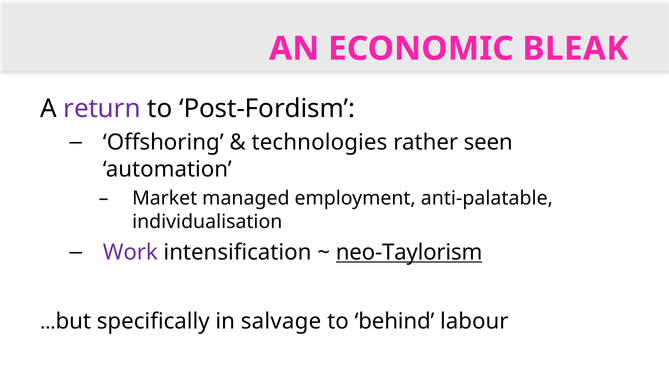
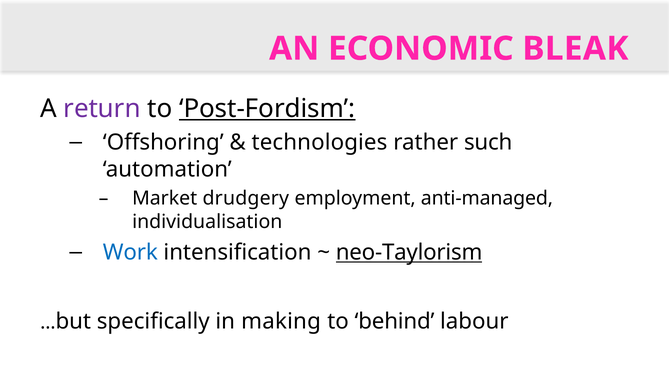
Post-Fordism underline: none -> present
seen: seen -> such
managed: managed -> drudgery
anti-palatable: anti-palatable -> anti-managed
Work colour: purple -> blue
salvage: salvage -> making
